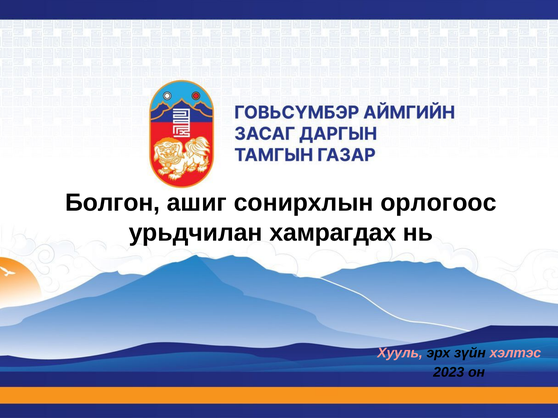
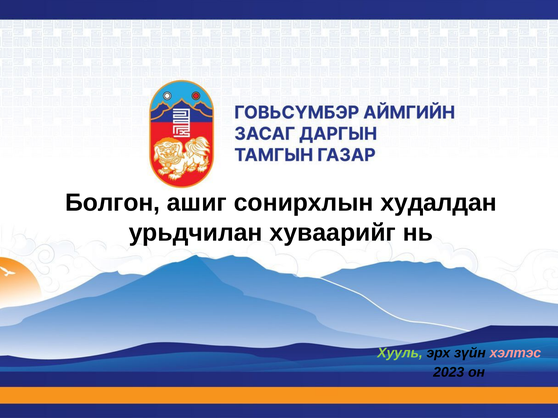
орлогоос: орлогоос -> худалдан
хамрагдах: хамрагдах -> хуваарийг
Хууль colour: pink -> light green
